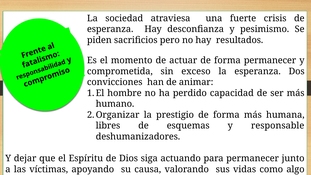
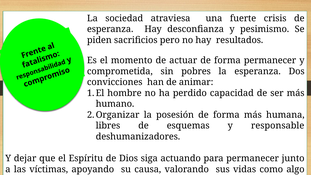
exceso: exceso -> pobres
prestigio: prestigio -> posesión
